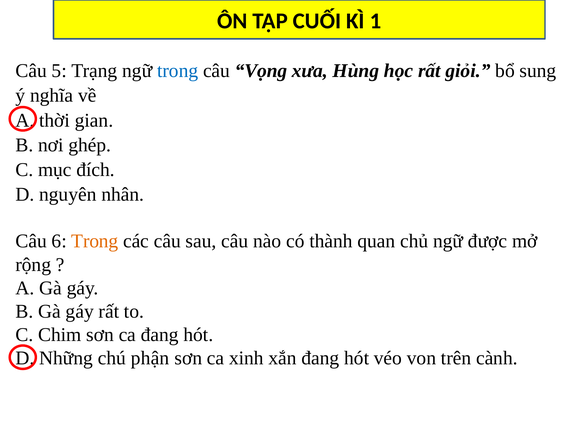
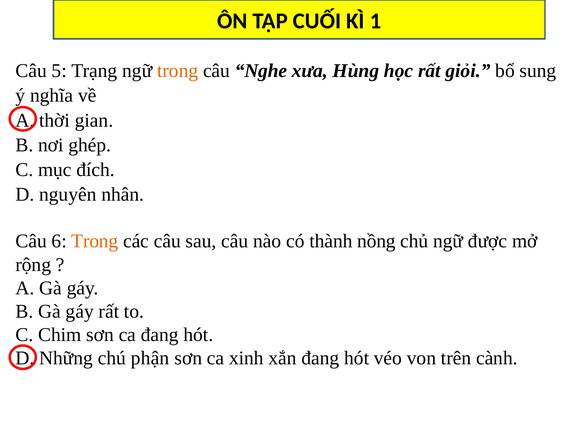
trong at (178, 71) colour: blue -> orange
Vọng: Vọng -> Nghe
quan: quan -> nồng
